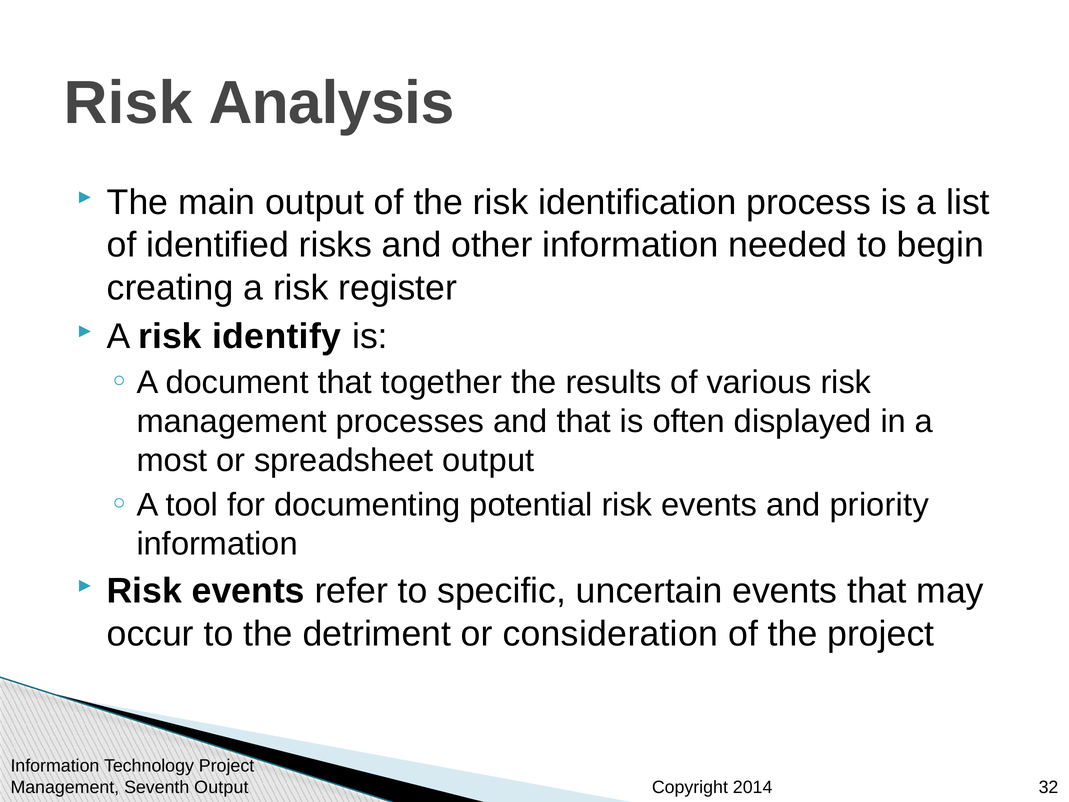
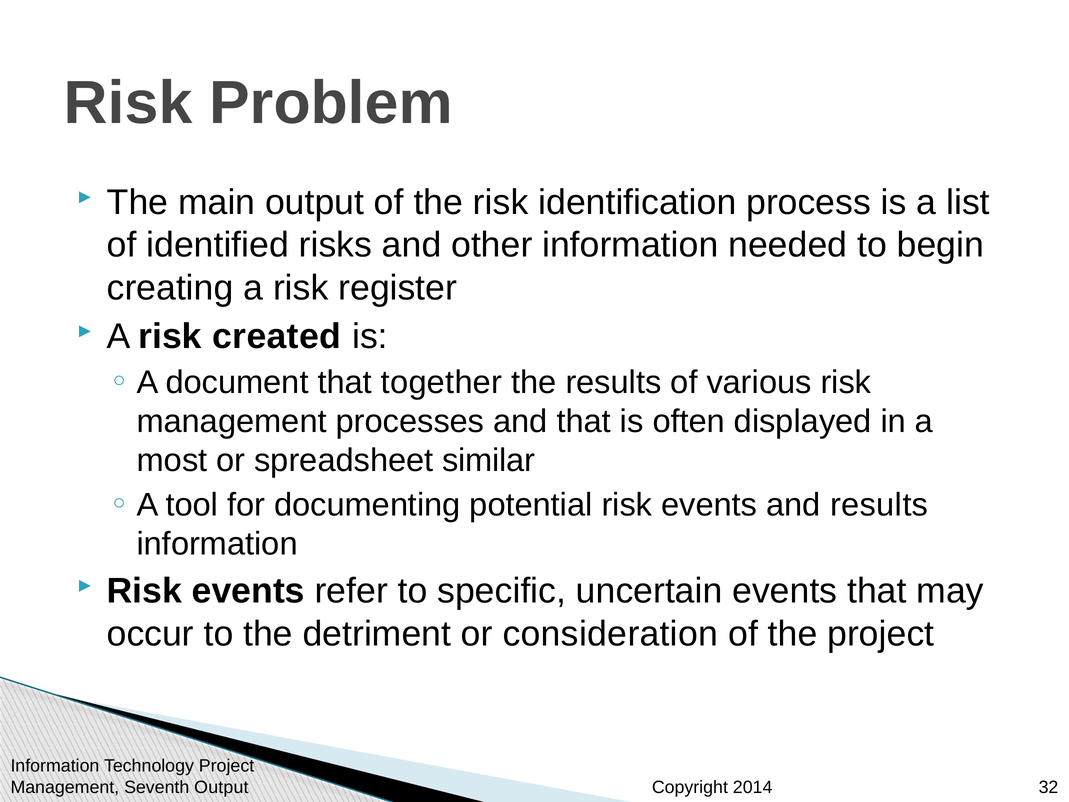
Analysis: Analysis -> Problem
identify: identify -> created
spreadsheet output: output -> similar
and priority: priority -> results
